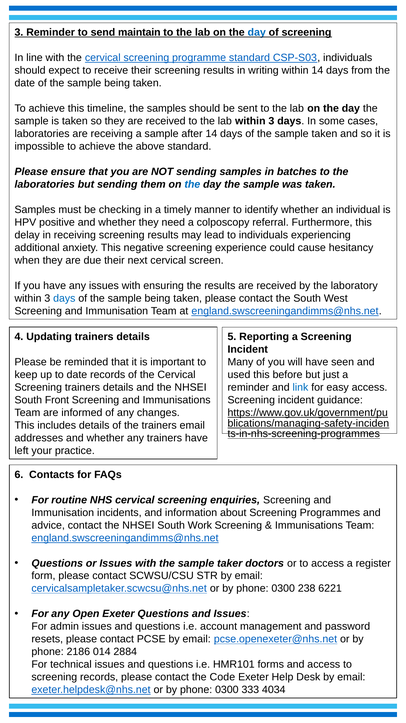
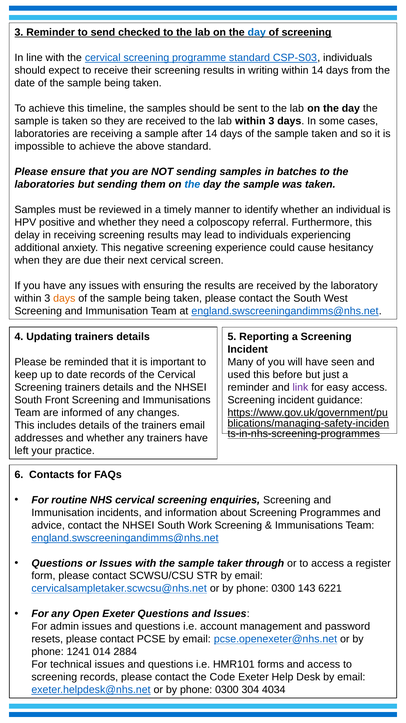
maintain: maintain -> checked
checking: checking -> reviewed
days at (64, 298) colour: blue -> orange
link colour: blue -> purple
doctors: doctors -> through
238: 238 -> 143
2186: 2186 -> 1241
333: 333 -> 304
